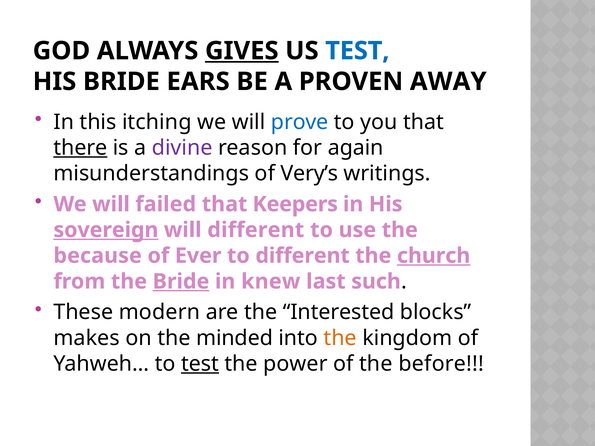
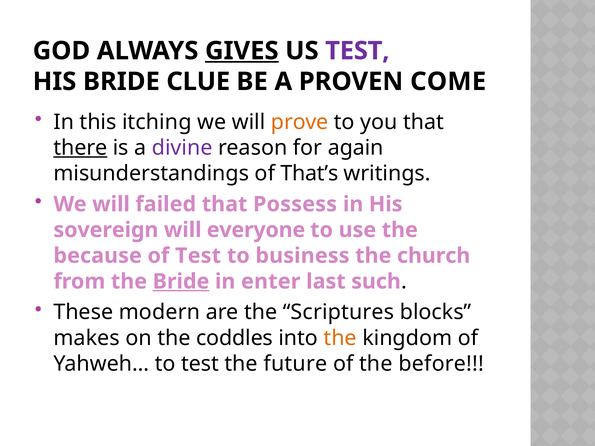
TEST at (357, 51) colour: blue -> purple
EARS: EARS -> CLUE
AWAY: AWAY -> COME
prove colour: blue -> orange
Very’s: Very’s -> That’s
Keepers: Keepers -> Possess
sovereign underline: present -> none
will different: different -> everyone
of Ever: Ever -> Test
to different: different -> business
church underline: present -> none
knew: knew -> enter
Interested: Interested -> Scriptures
minded: minded -> coddles
test at (200, 364) underline: present -> none
power: power -> future
